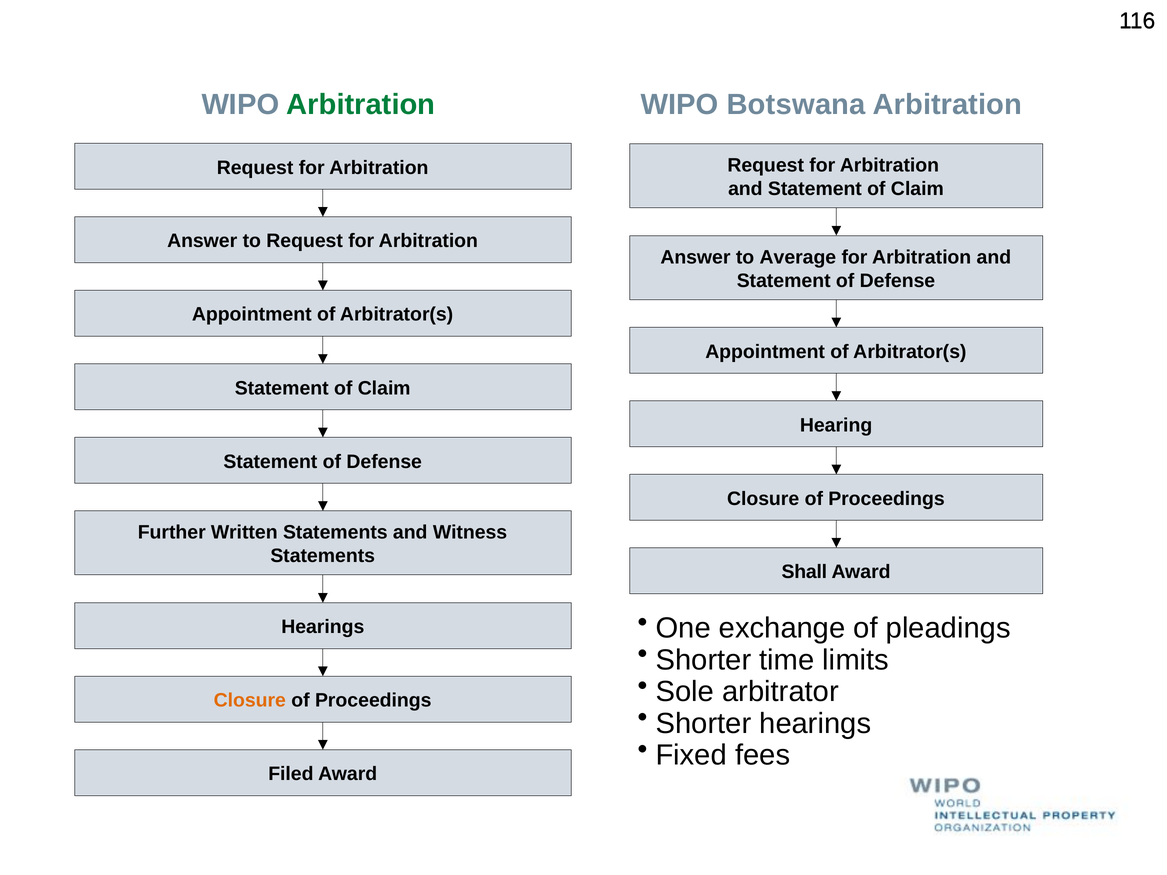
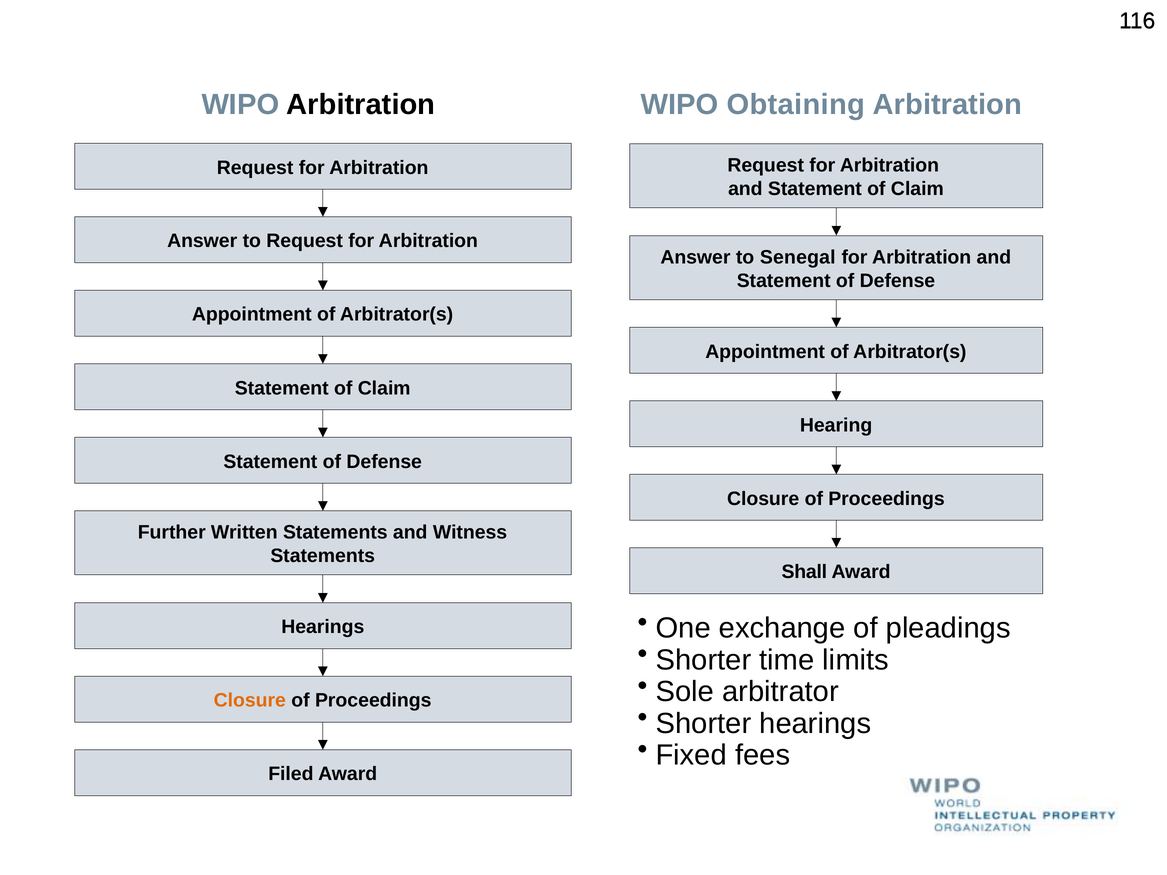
Arbitration at (361, 105) colour: green -> black
Botswana: Botswana -> Obtaining
Average: Average -> Senegal
